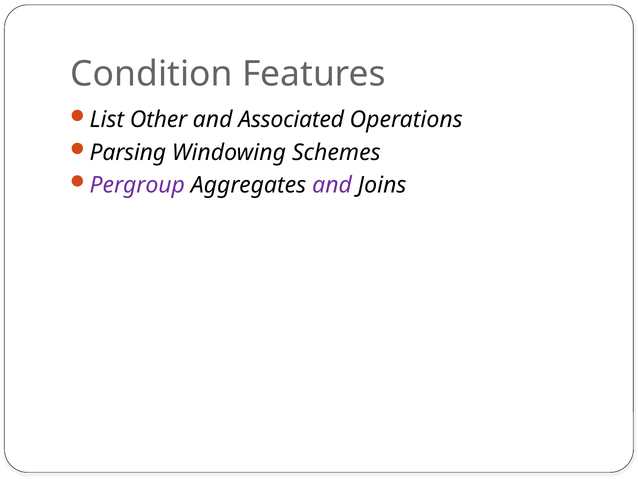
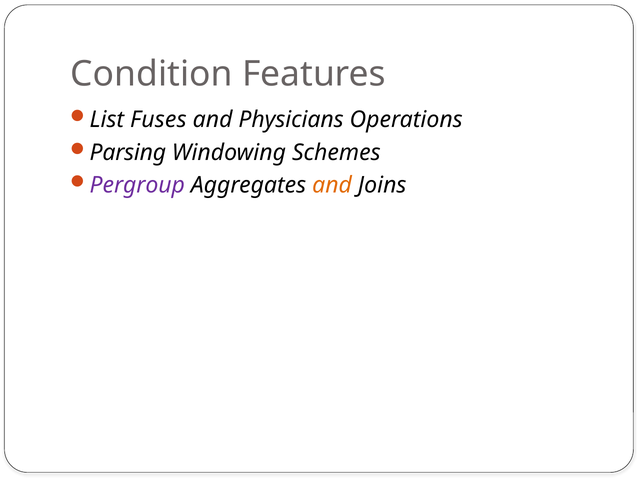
Other: Other -> Fuses
Associated: Associated -> Physicians
and at (332, 185) colour: purple -> orange
